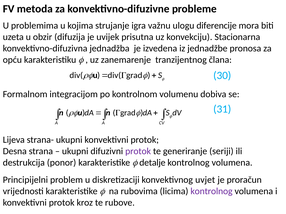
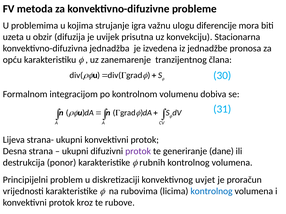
seriji: seriji -> dane
detalje: detalje -> rubnih
kontrolnog at (212, 192) colour: purple -> blue
